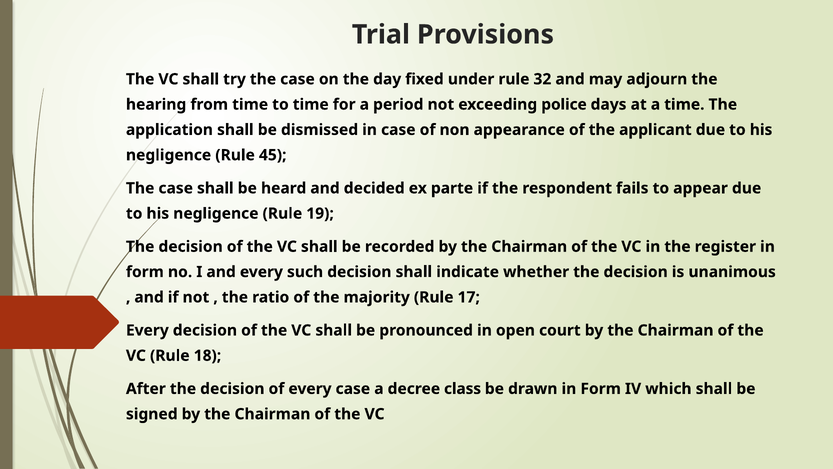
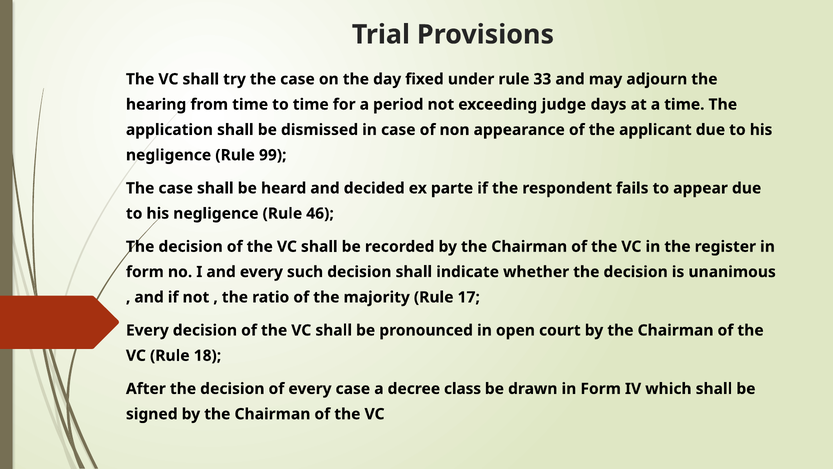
32: 32 -> 33
police: police -> judge
45: 45 -> 99
19: 19 -> 46
